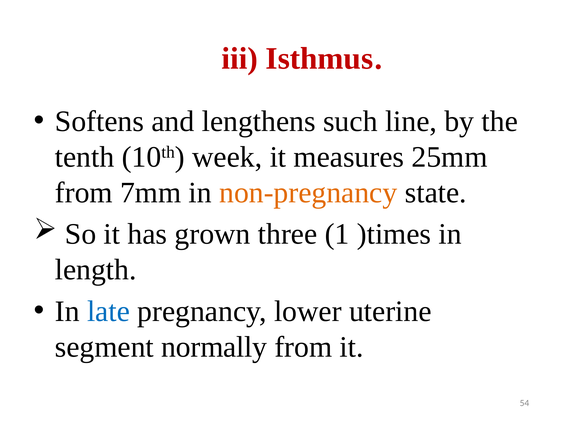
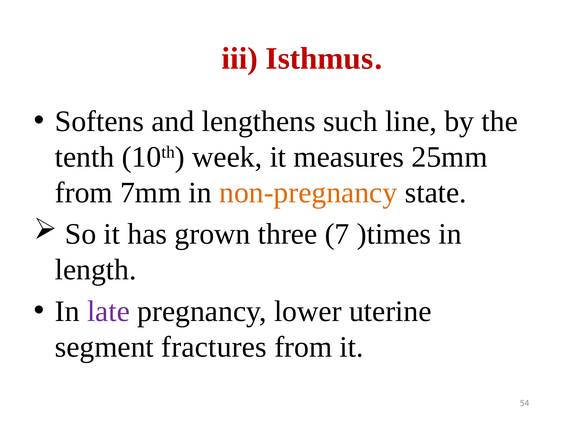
1: 1 -> 7
late colour: blue -> purple
normally: normally -> fractures
